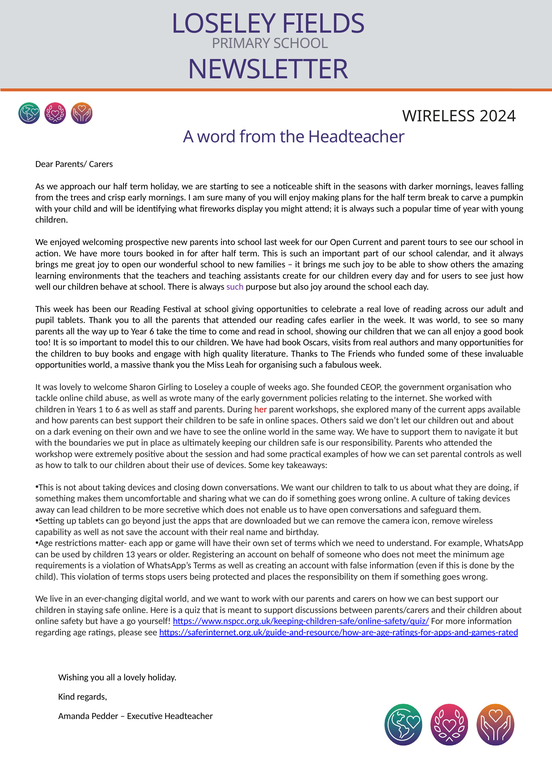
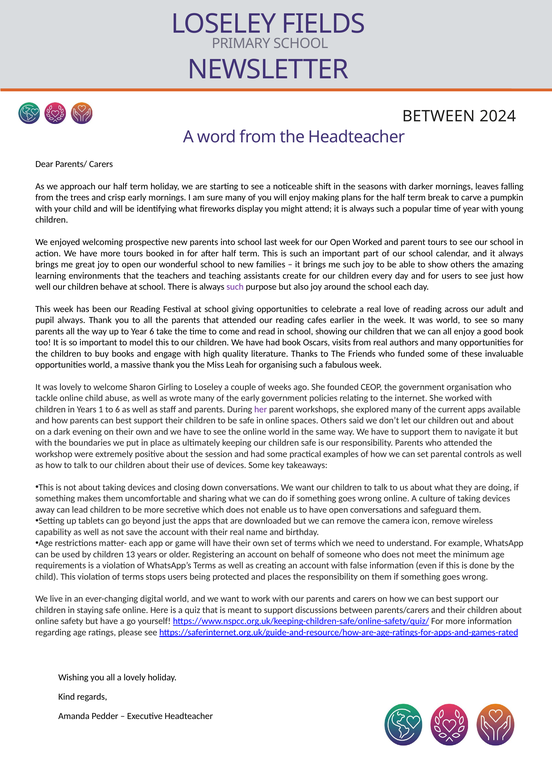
WIRELESS at (439, 116): WIRELESS -> BETWEEN
Open Current: Current -> Worked
pupil tablets: tablets -> always
her colour: red -> purple
